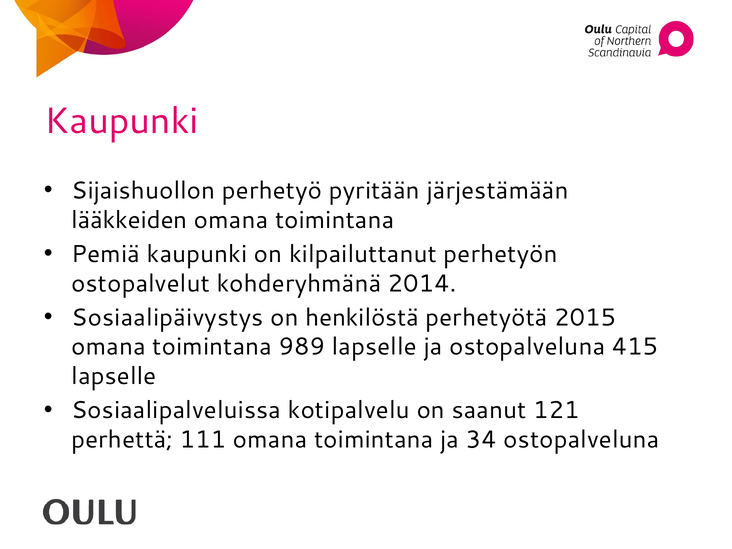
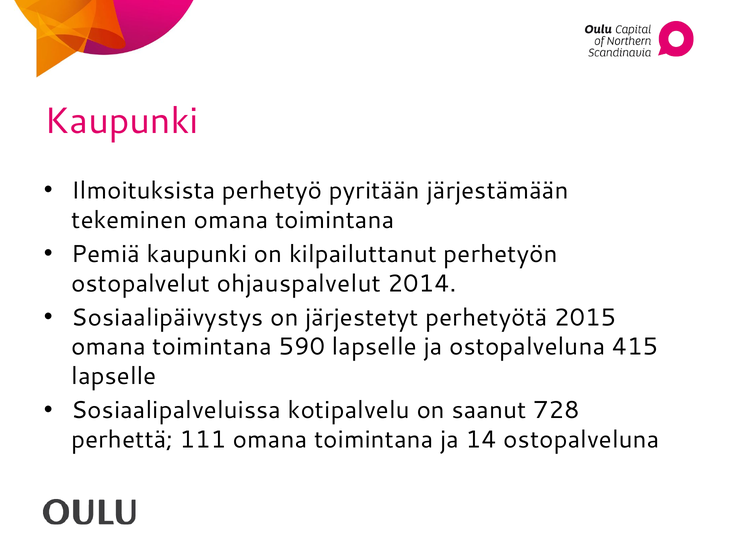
Sijaishuollon: Sijaishuollon -> Ilmoituksista
lääkkeiden: lääkkeiden -> tekeminen
kohderyhmänä: kohderyhmänä -> ohjauspalvelut
henkilöstä: henkilöstä -> järjestetyt
989: 989 -> 590
121: 121 -> 728
34: 34 -> 14
